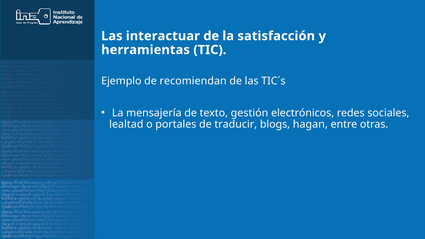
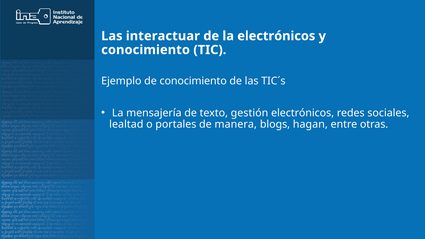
la satisfacción: satisfacción -> electrónicos
herramientas at (146, 50): herramientas -> conocimiento
de recomiendan: recomiendan -> conocimiento
traducir: traducir -> manera
